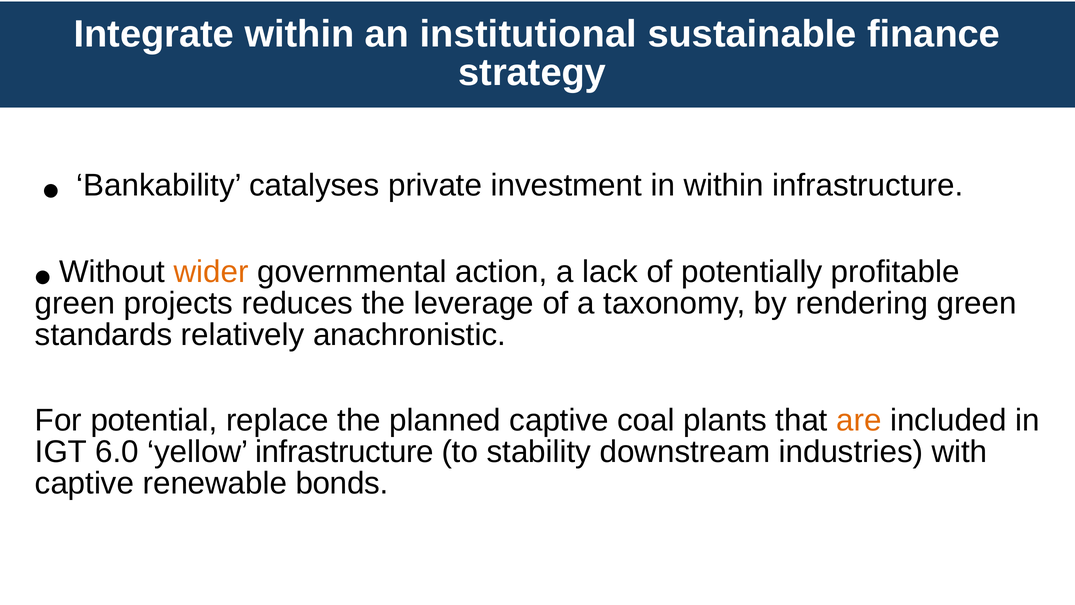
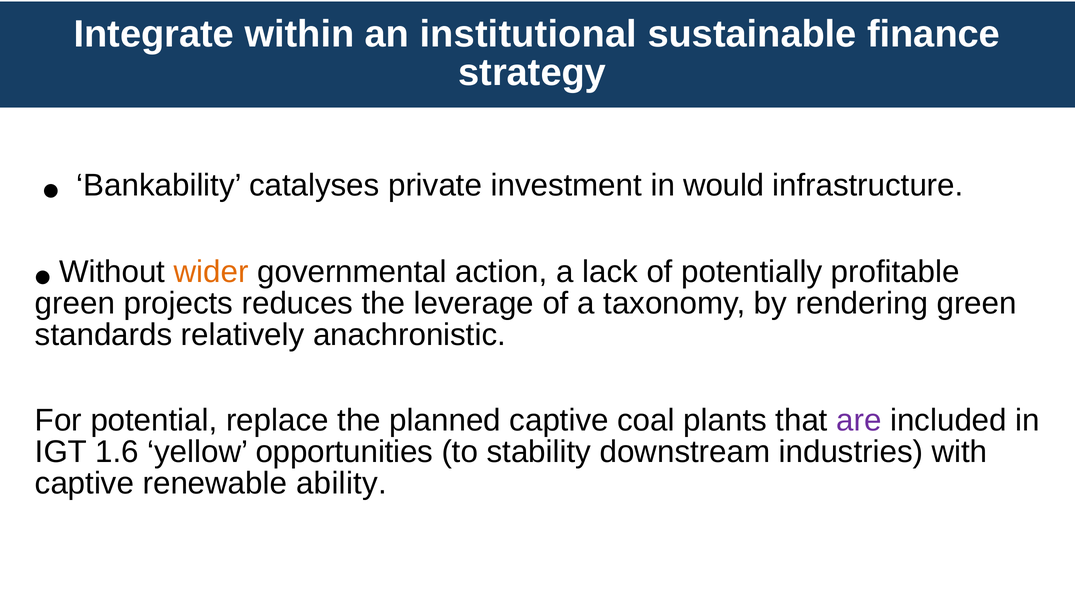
in within: within -> would
are colour: orange -> purple
6.0: 6.0 -> 1.6
yellow infrastructure: infrastructure -> opportunities
bonds: bonds -> ability
